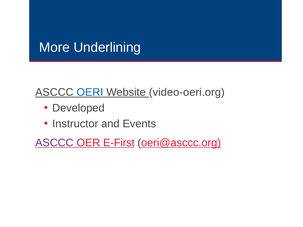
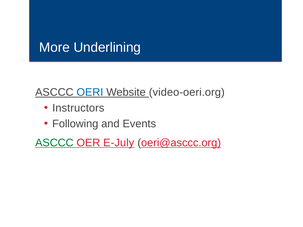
Developed: Developed -> Instructors
Instructor: Instructor -> Following
ASCCC at (54, 143) colour: purple -> green
E-First: E-First -> E-July
